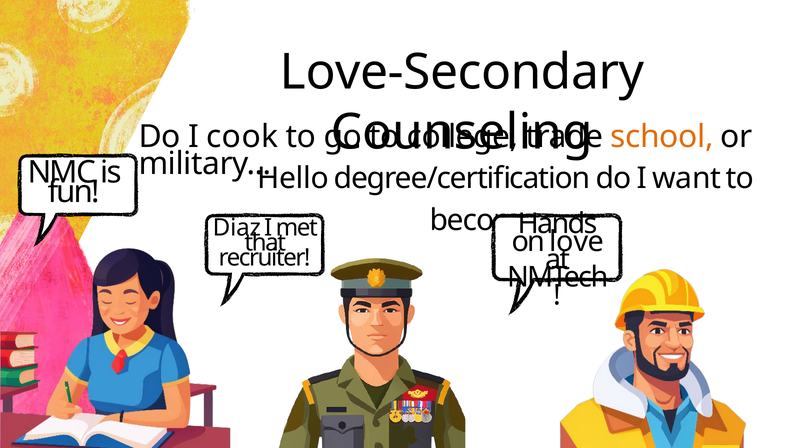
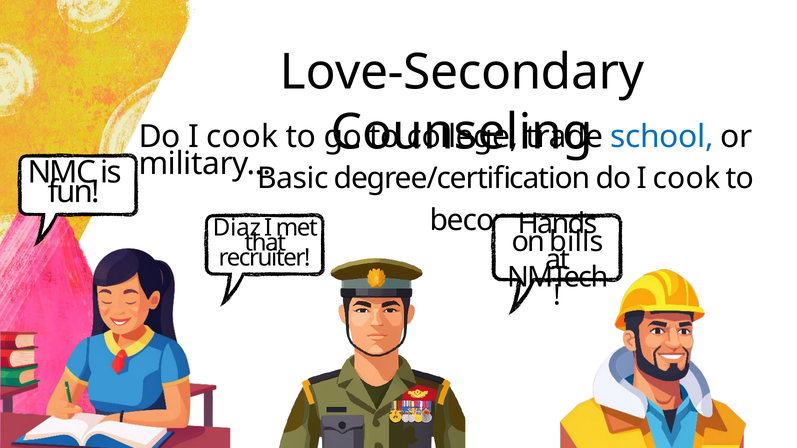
school colour: orange -> blue
Hello: Hello -> Basic
degree/certification do I want: want -> cook
love: love -> bills
